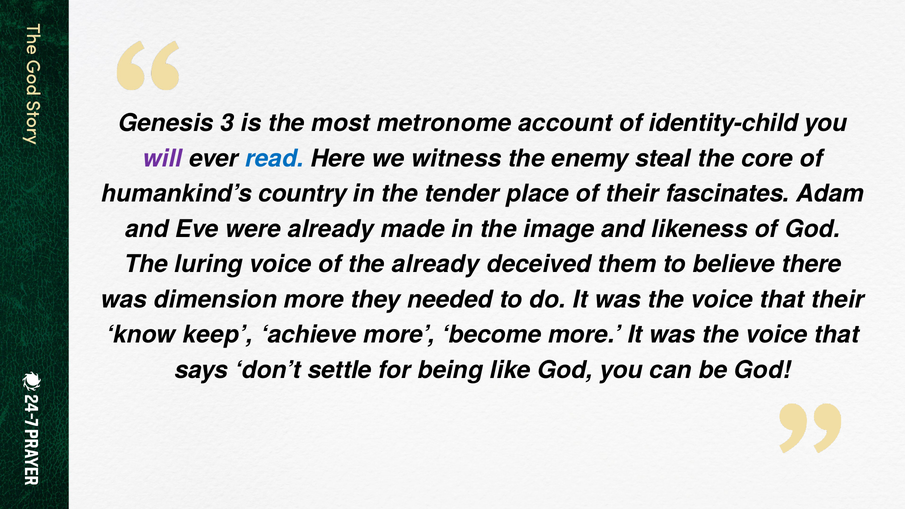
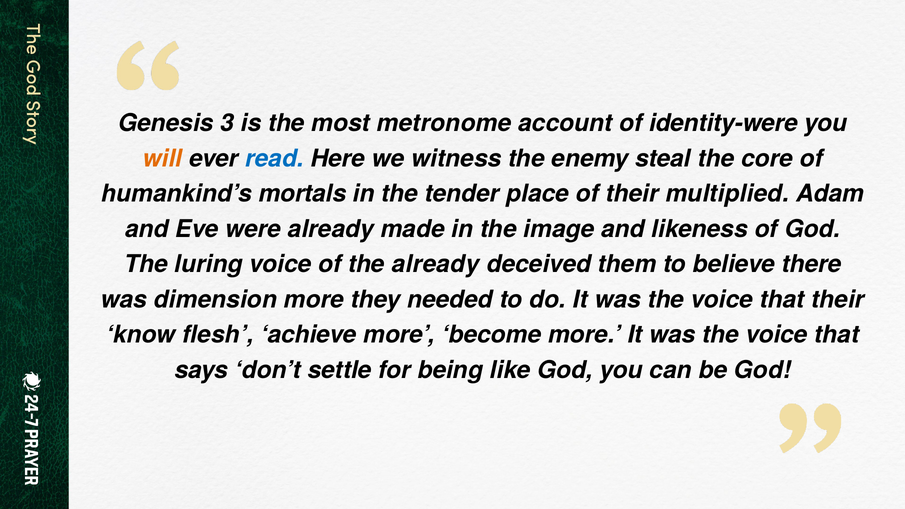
identity-child: identity-child -> identity-were
will colour: purple -> orange
country: country -> mortals
fascinates: fascinates -> multiplied
keep: keep -> flesh
